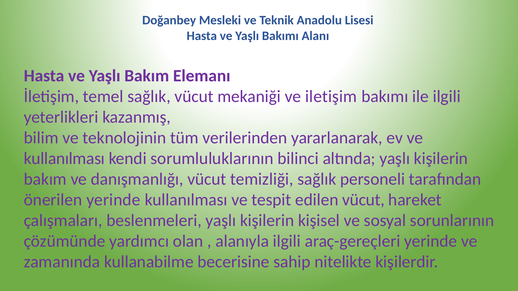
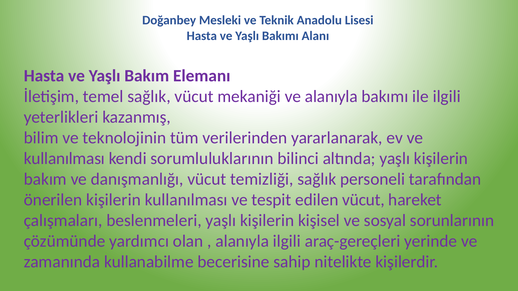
ve iletişim: iletişim -> alanıyla
önerilen yerinde: yerinde -> kişilerin
